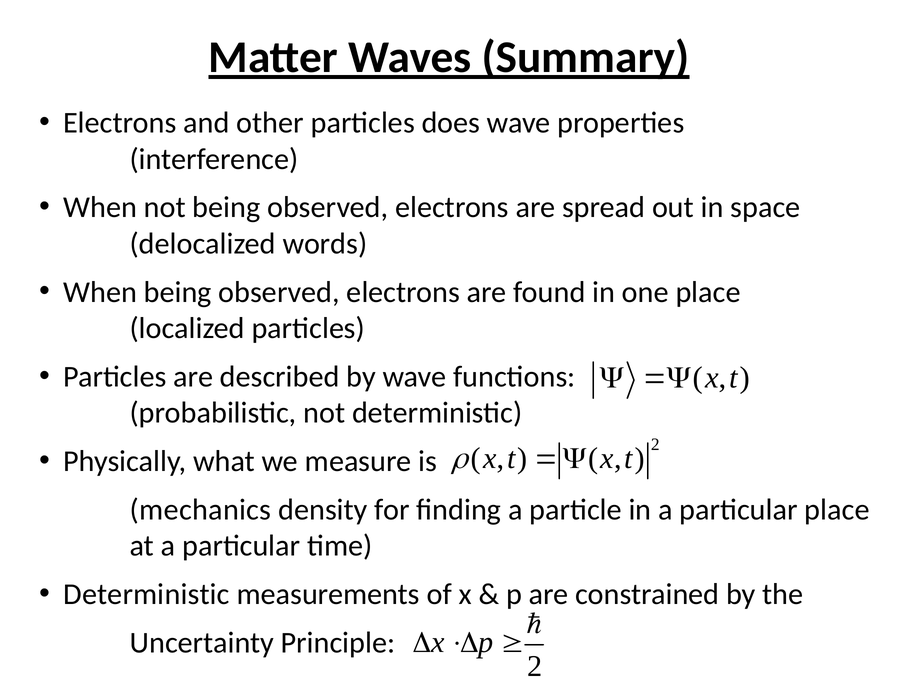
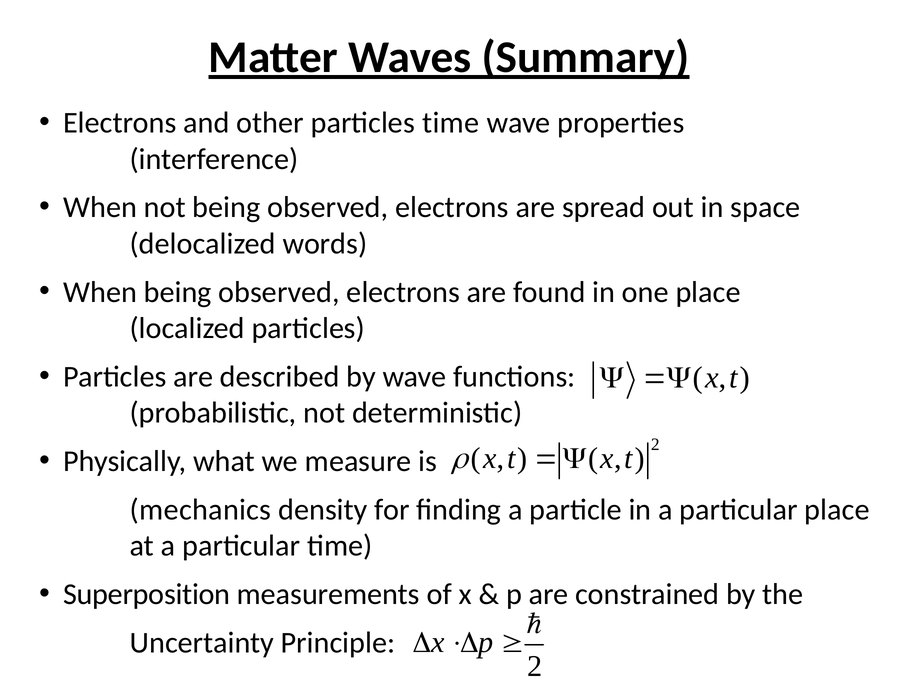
particles does: does -> time
Deterministic at (146, 594): Deterministic -> Superposition
